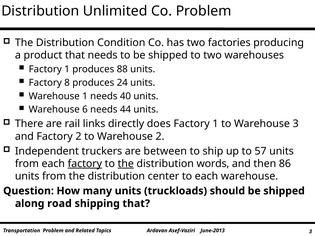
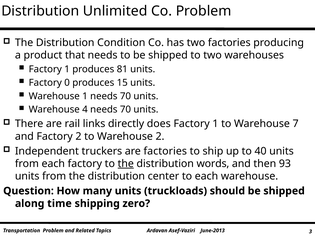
88: 88 -> 81
8: 8 -> 0
24: 24 -> 15
1 needs 40: 40 -> 70
6: 6 -> 4
44 at (125, 110): 44 -> 70
Warehouse 3: 3 -> 7
are between: between -> factories
57: 57 -> 40
factory at (85, 164) underline: present -> none
86: 86 -> 93
road: road -> time
shipping that: that -> zero
